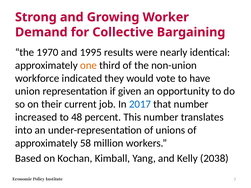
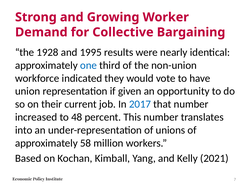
1970: 1970 -> 1928
one colour: orange -> blue
2038: 2038 -> 2021
